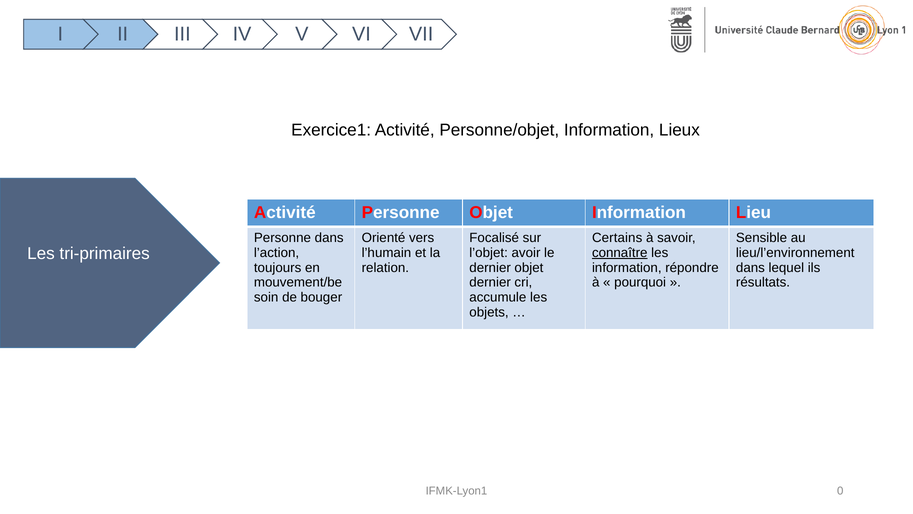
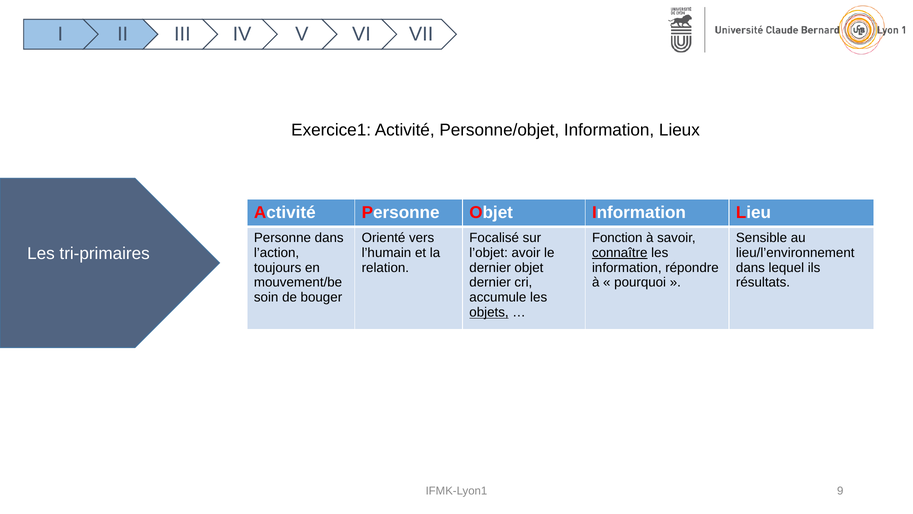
Certains: Certains -> Fonction
objets underline: none -> present
0: 0 -> 9
